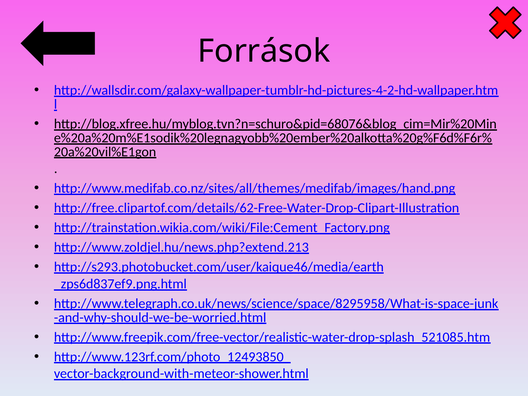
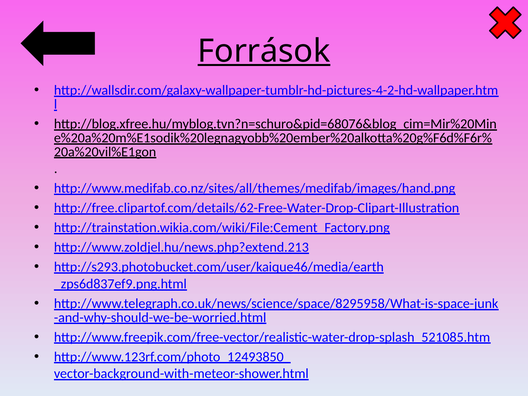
Források underline: none -> present
